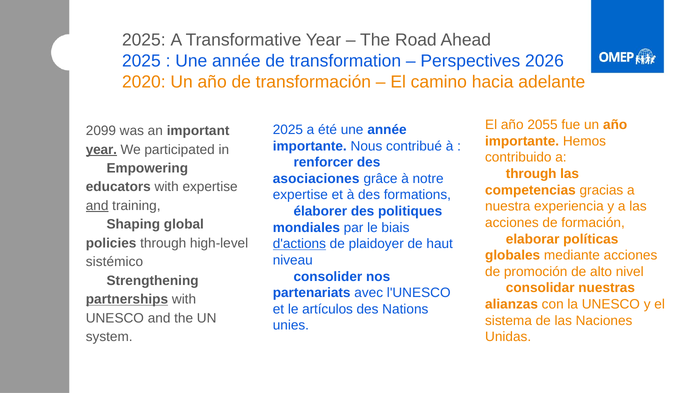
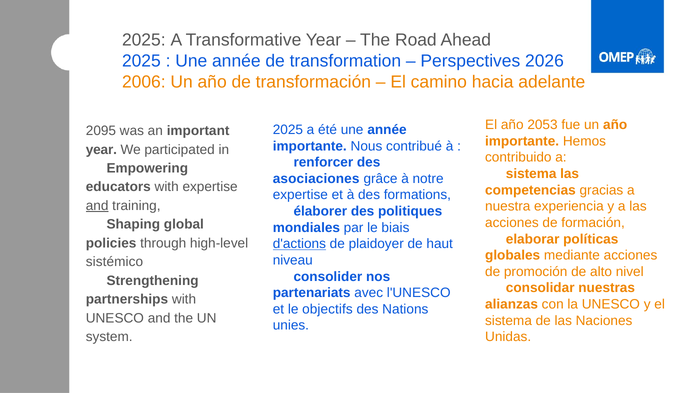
2020: 2020 -> 2006
2055: 2055 -> 2053
2099: 2099 -> 2095
year at (101, 149) underline: present -> none
through at (531, 174): through -> sistema
partnerships underline: present -> none
artículos: artículos -> objectifs
